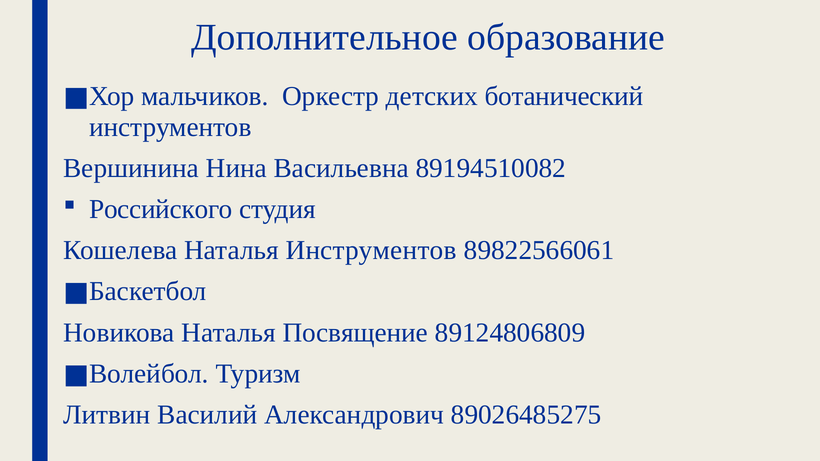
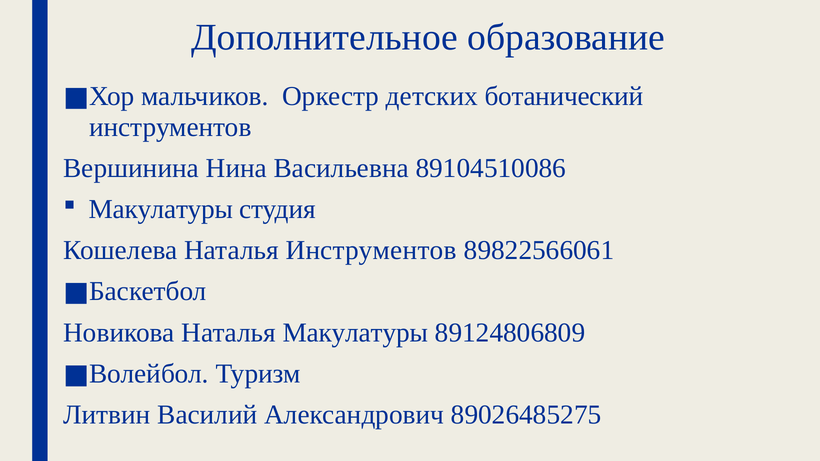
89194510082: 89194510082 -> 89104510086
Российского at (161, 209): Российского -> Макулатуры
Наталья Посвящение: Посвящение -> Макулатуры
